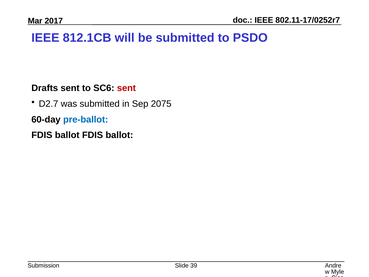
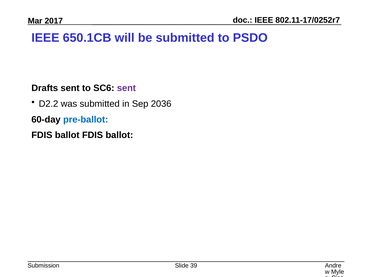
812.1CB: 812.1CB -> 650.1CB
sent at (126, 88) colour: red -> purple
D2.7: D2.7 -> D2.2
2075: 2075 -> 2036
